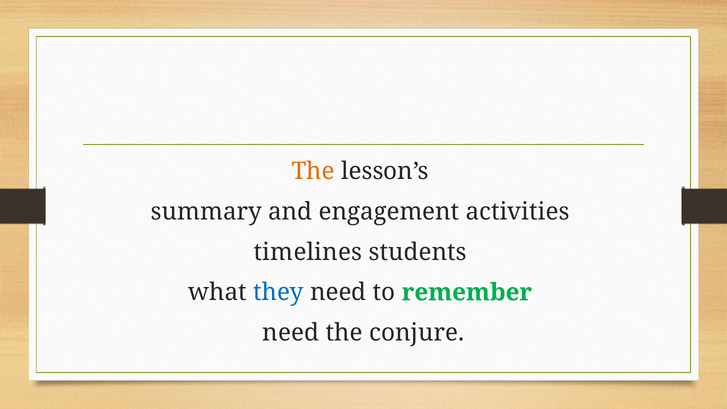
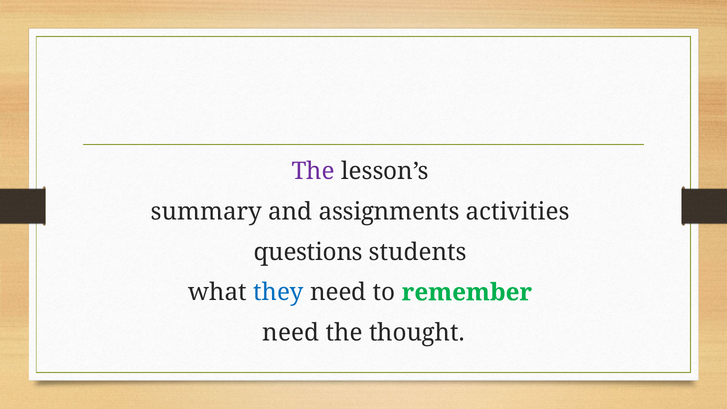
The at (313, 171) colour: orange -> purple
engagement: engagement -> assignments
timelines: timelines -> questions
conjure: conjure -> thought
